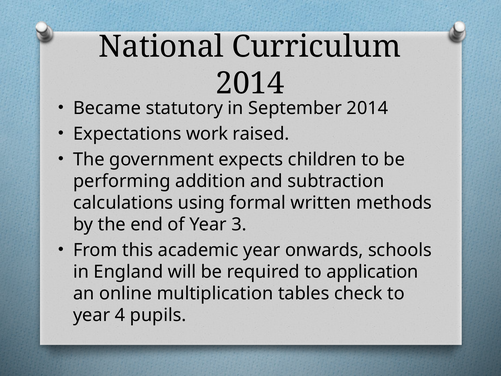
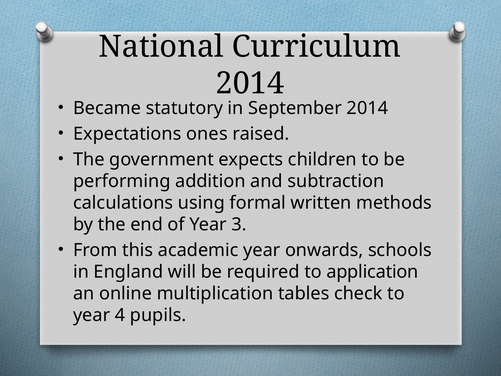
work: work -> ones
